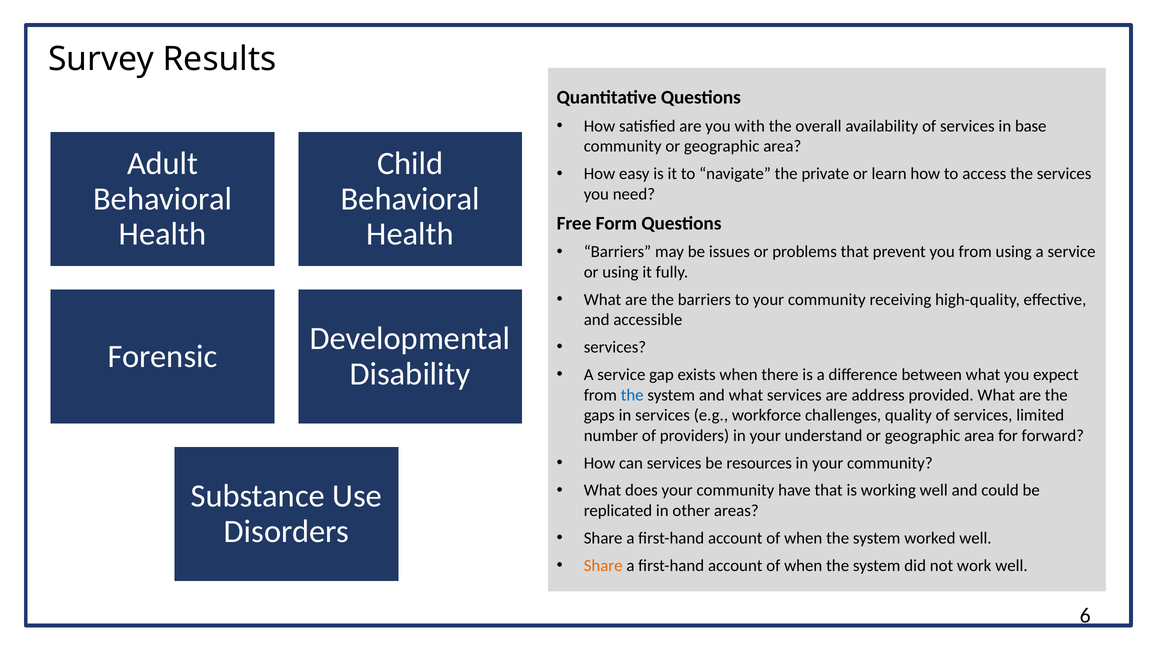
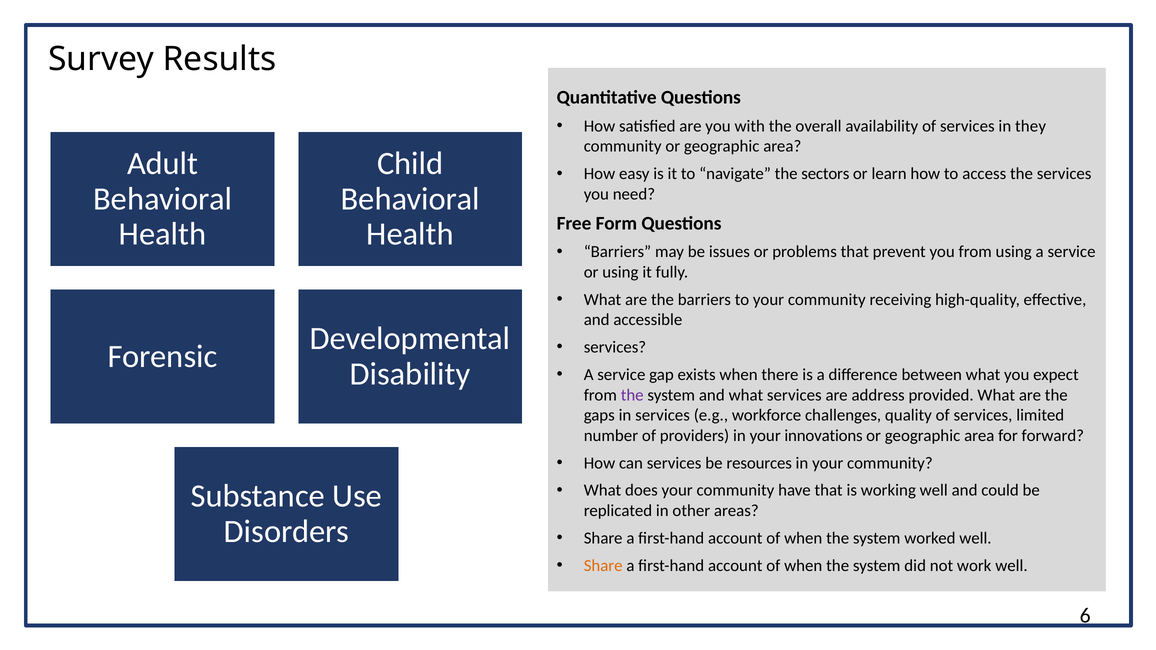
base: base -> they
private: private -> sectors
the at (632, 395) colour: blue -> purple
understand: understand -> innovations
